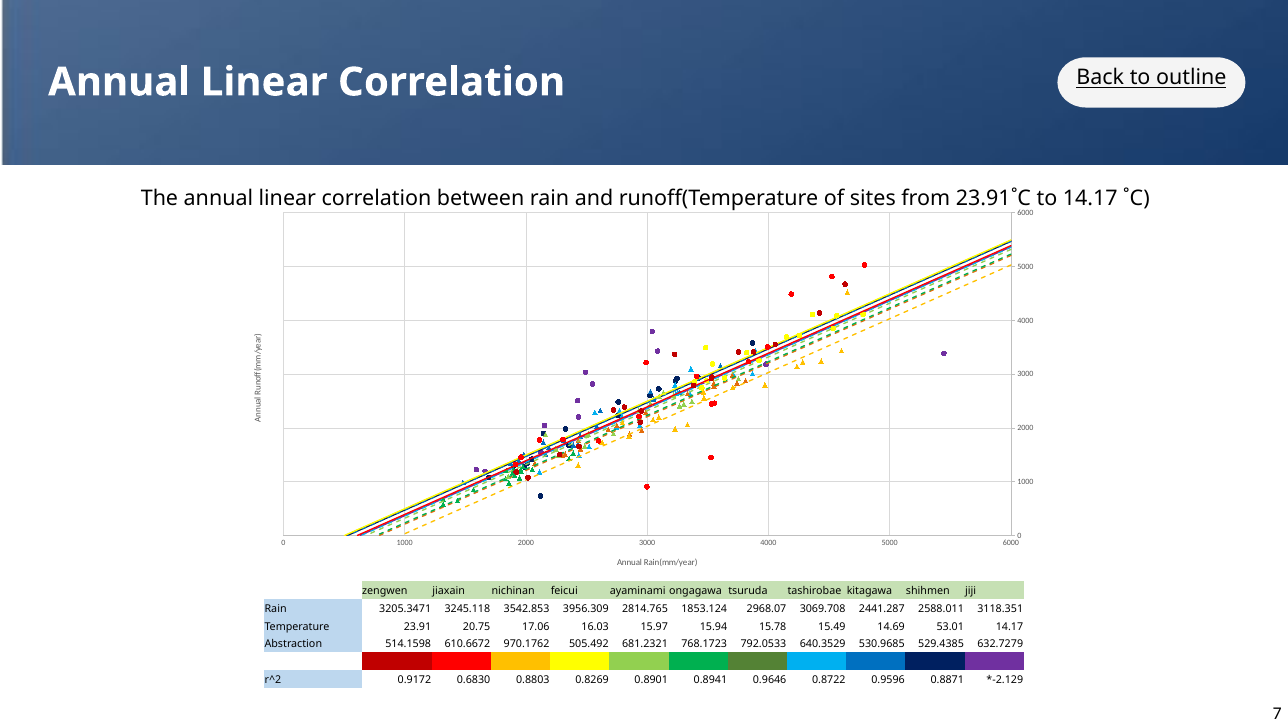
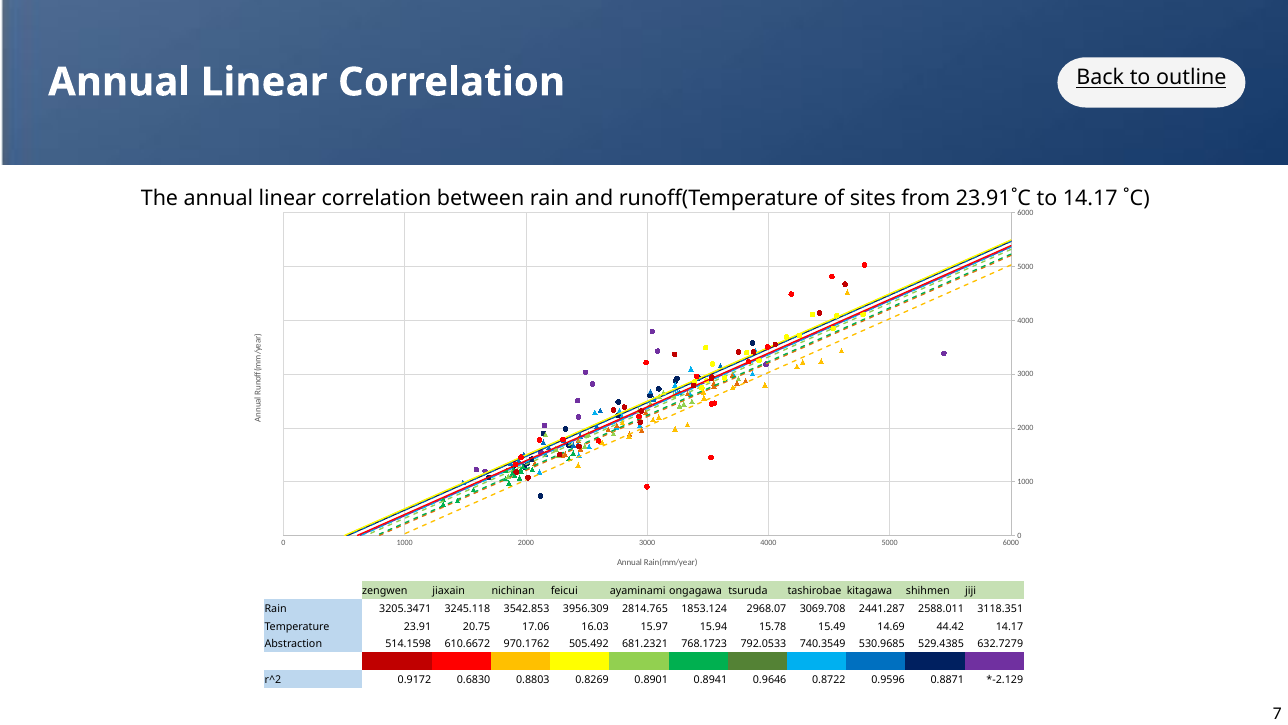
53.01: 53.01 -> 44.42
640.3529: 640.3529 -> 740.3549
